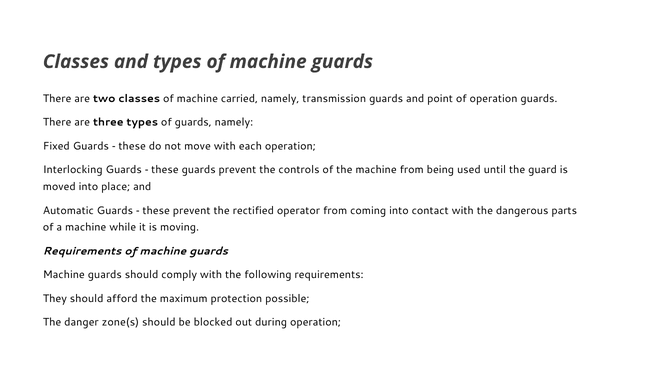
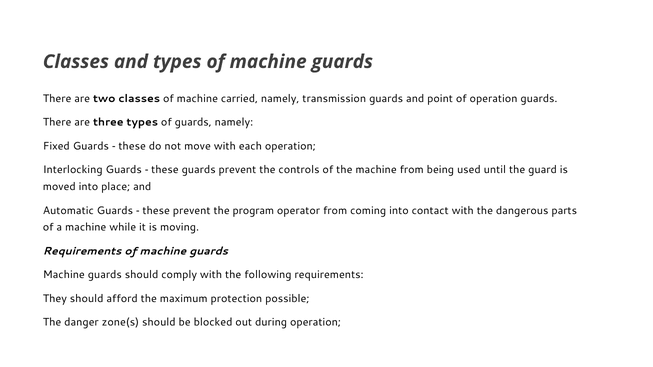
rectified: rectified -> program
